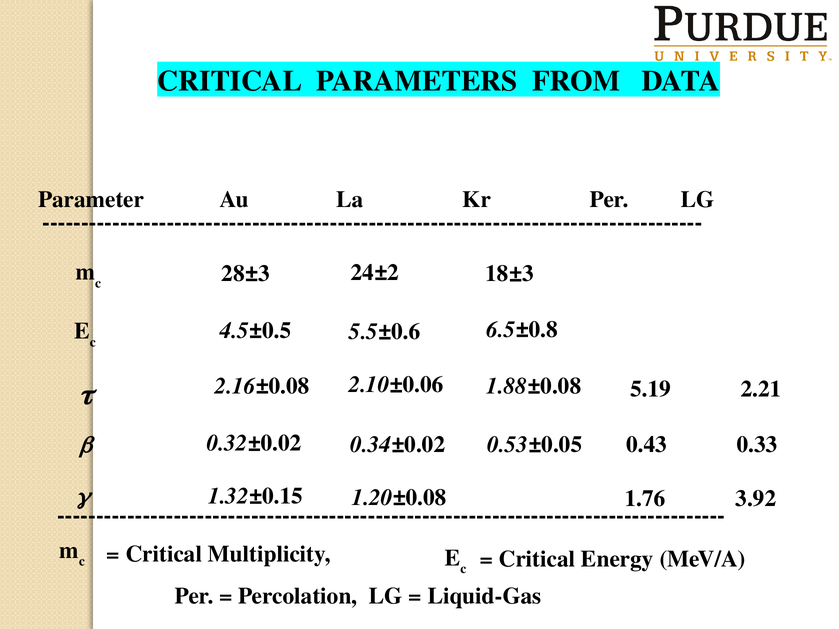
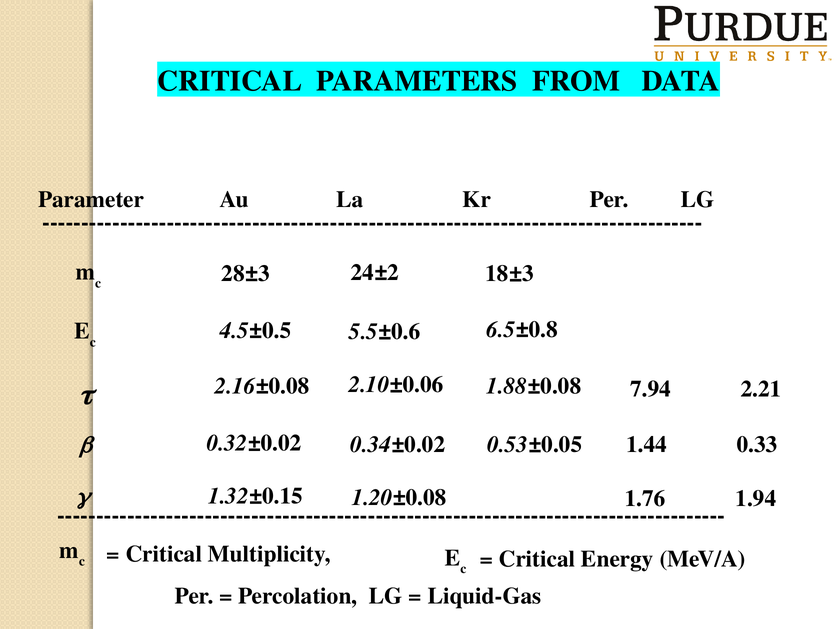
5.19: 5.19 -> 7.94
0.43: 0.43 -> 1.44
3.92: 3.92 -> 1.94
